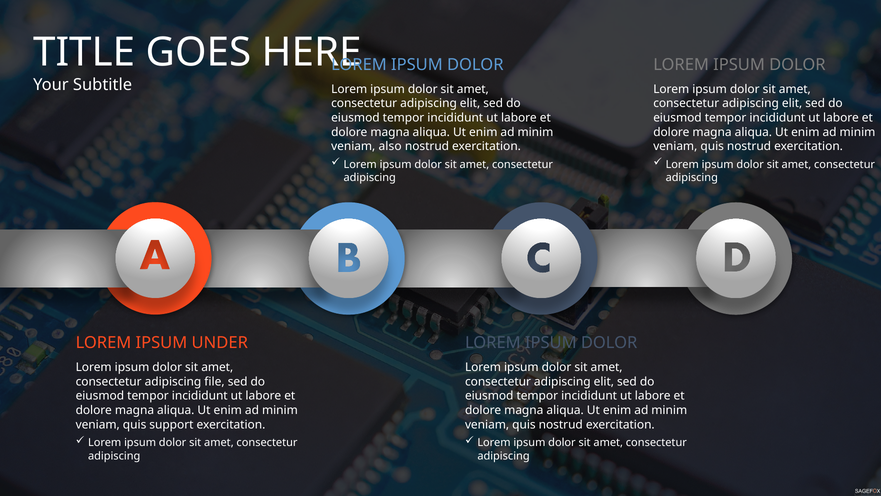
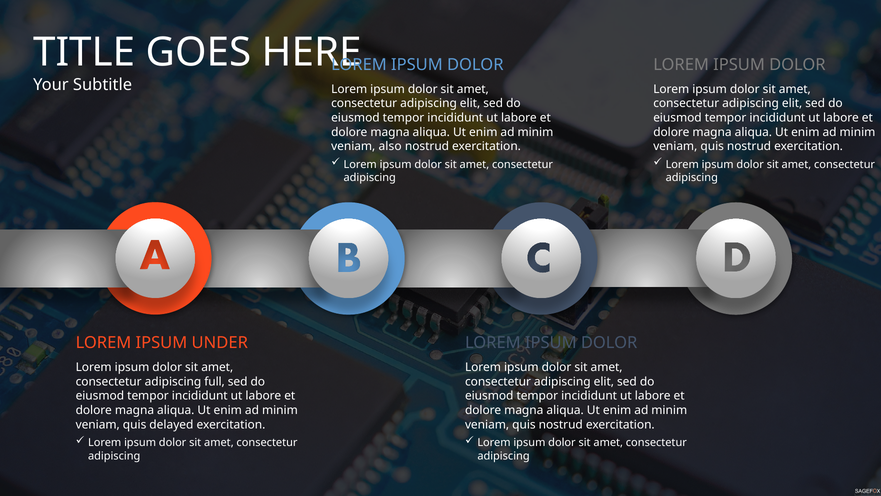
file: file -> full
support: support -> delayed
